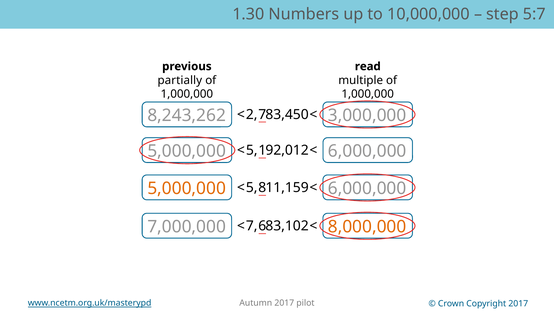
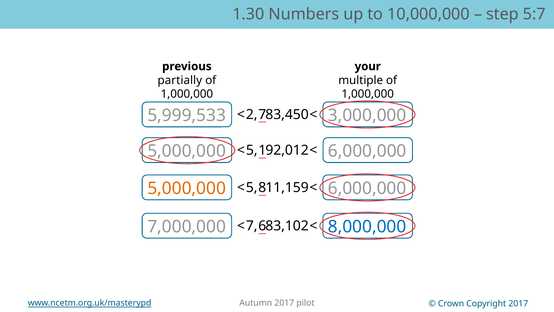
read: read -> your
8,243,262: 8,243,262 -> 5,999,533
8,000,000 colour: orange -> blue
